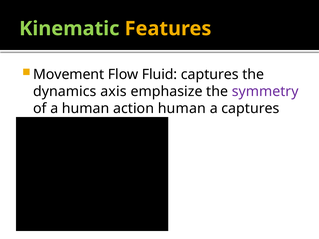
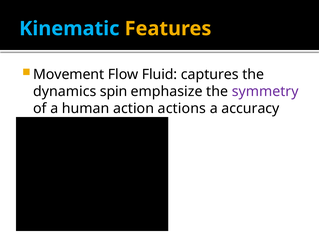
Kinematic colour: light green -> light blue
dynamics axis: axis -> spin
human at (182, 109): human -> actions
a captures: captures -> accuracy
